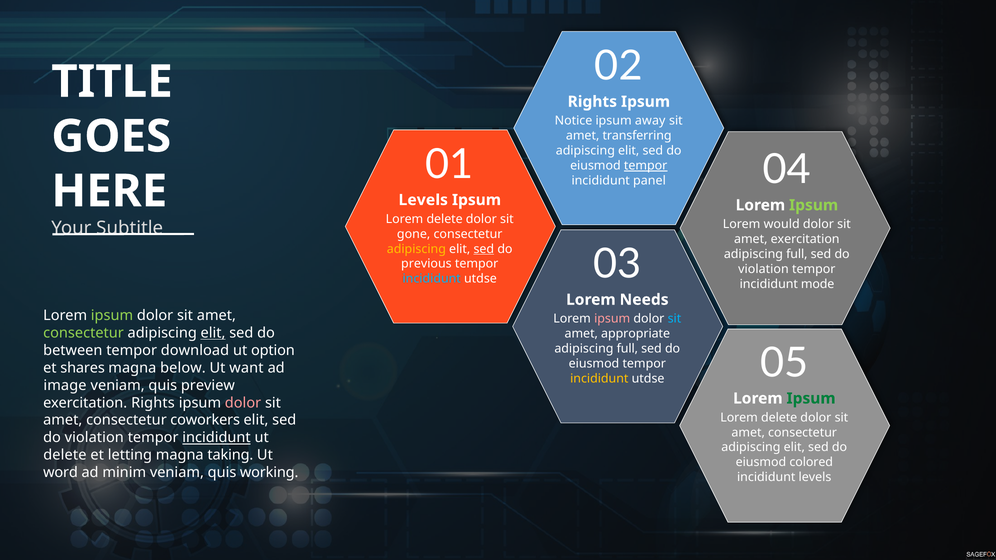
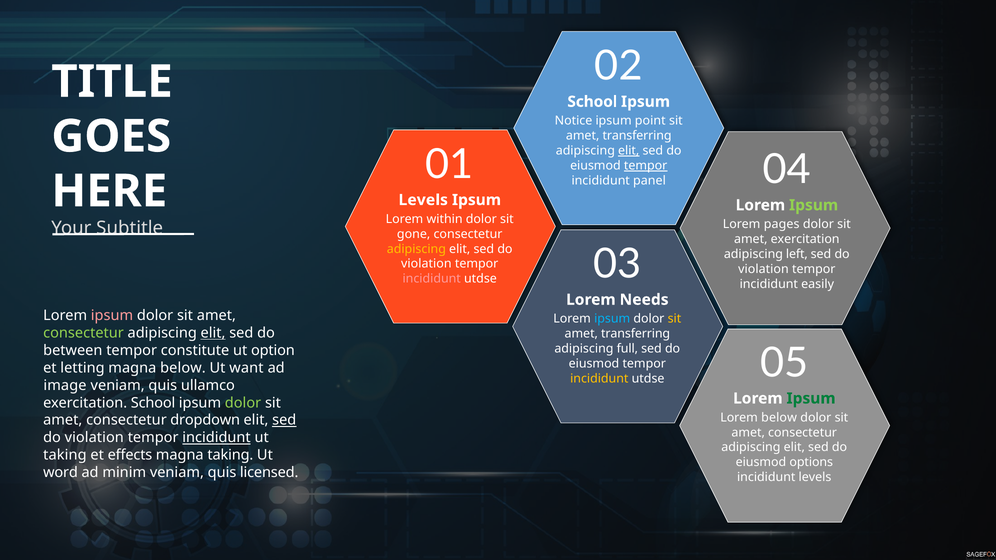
Rights at (592, 102): Rights -> School
away: away -> point
elit at (629, 151) underline: none -> present
delete at (445, 219): delete -> within
would: would -> pages
sed at (484, 249) underline: present -> none
full at (797, 254): full -> left
previous at (426, 264): previous -> violation
incididunt at (432, 279) colour: light blue -> pink
mode: mode -> easily
ipsum at (112, 316) colour: light green -> pink
ipsum at (612, 319) colour: pink -> light blue
sit at (674, 319) colour: light blue -> yellow
appropriate at (636, 334): appropriate -> transferring
download: download -> constitute
shares: shares -> letting
preview: preview -> ullamco
exercitation Rights: Rights -> School
dolor at (243, 403) colour: pink -> light green
delete at (779, 418): delete -> below
coworkers: coworkers -> dropdown
sed at (284, 420) underline: none -> present
delete at (65, 455): delete -> taking
letting: letting -> effects
colored: colored -> options
working: working -> licensed
